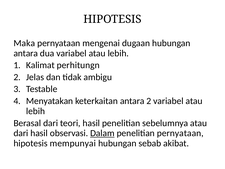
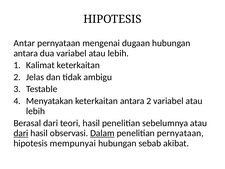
Maka: Maka -> Antar
Kalimat perhitungn: perhitungn -> keterkaitan
dari at (21, 133) underline: none -> present
